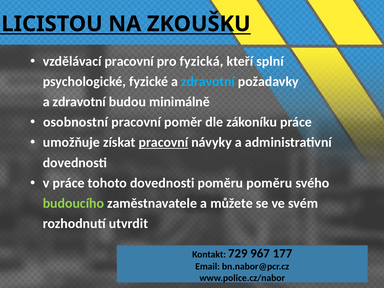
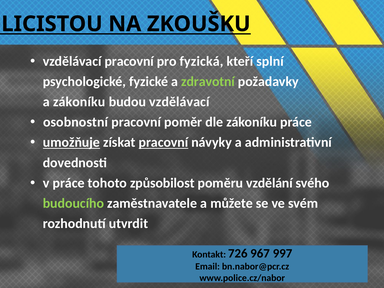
zdravotní at (208, 82) colour: light blue -> light green
zdravotní at (79, 102): zdravotní -> zákoníku
budou minimálně: minimálně -> vzdělávací
umožňuje underline: none -> present
tohoto dovednosti: dovednosti -> způsobilost
poměru poměru: poměru -> vzdělání
729: 729 -> 726
177: 177 -> 997
